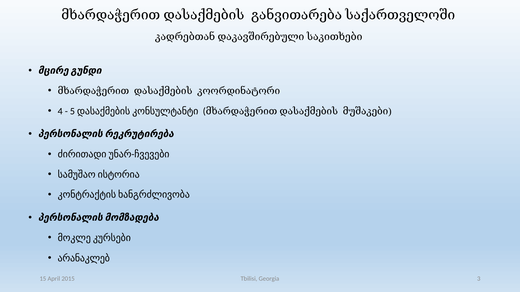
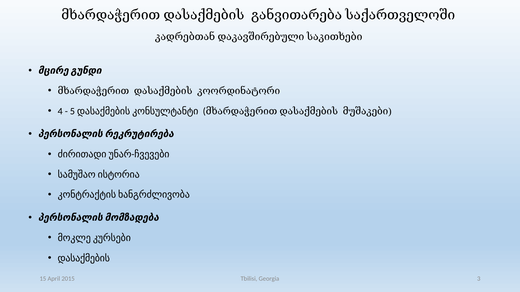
არანაკლებ at (84, 259): არანაკლებ -> დასაქმების
